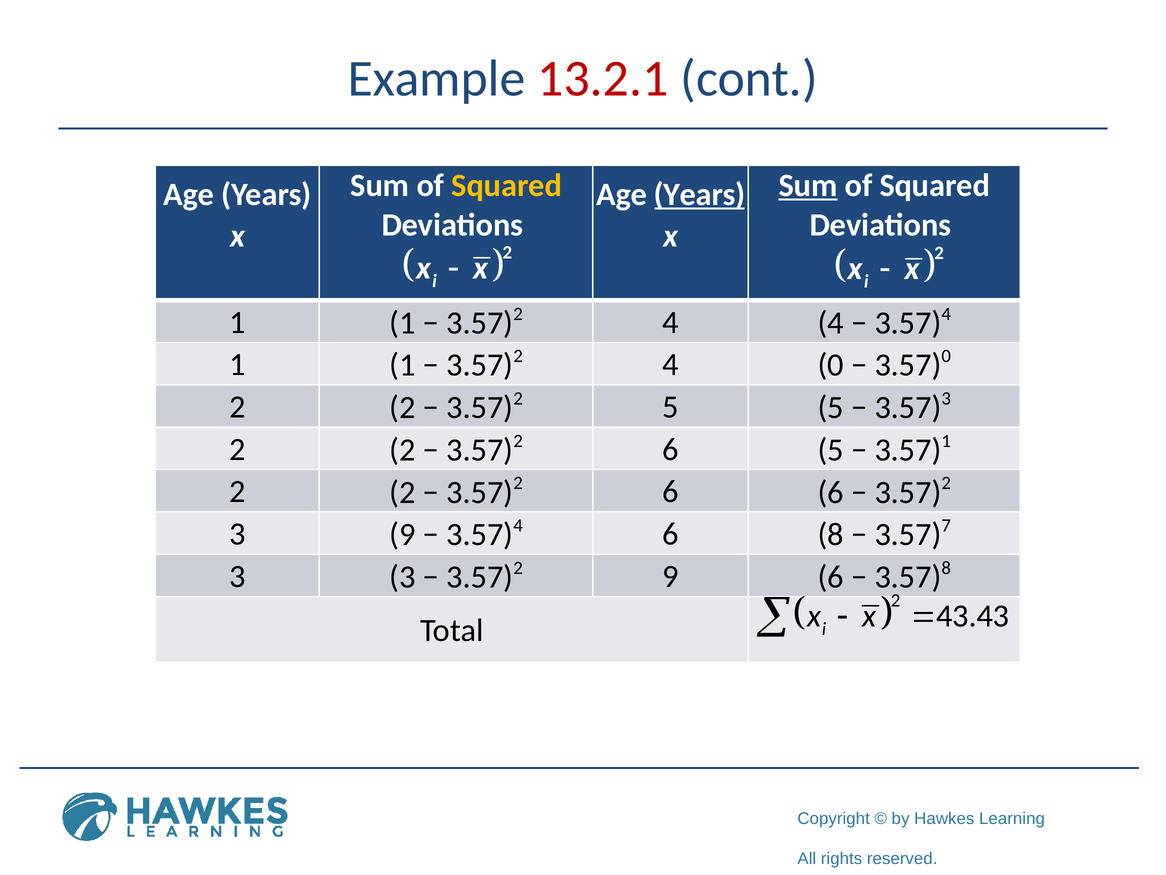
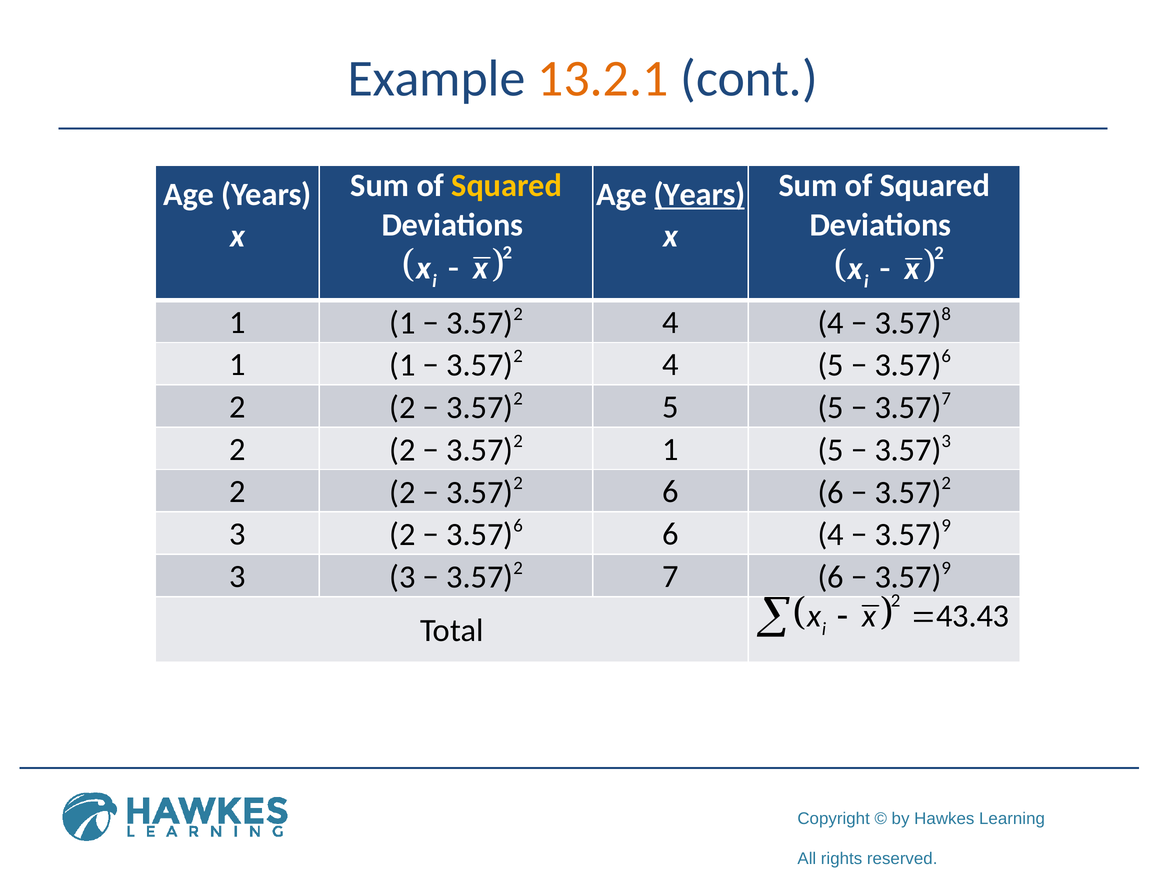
13.2.1 colour: red -> orange
Sum at (808, 185) underline: present -> none
4 at (946, 314): 4 -> 8
4 0: 0 -> 5
0 at (946, 356): 0 -> 6
3 at (946, 398): 3 -> 7
6 at (670, 449): 6 -> 1
1 at (946, 441): 1 -> 3
9 at (403, 534): 9 -> 2
4 at (518, 525): 4 -> 6
6 8: 8 -> 4
7 at (946, 525): 7 -> 9
2 9: 9 -> 7
8 at (946, 568): 8 -> 9
